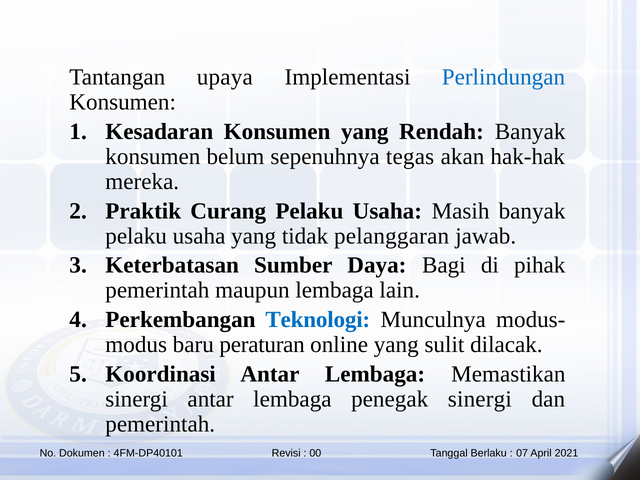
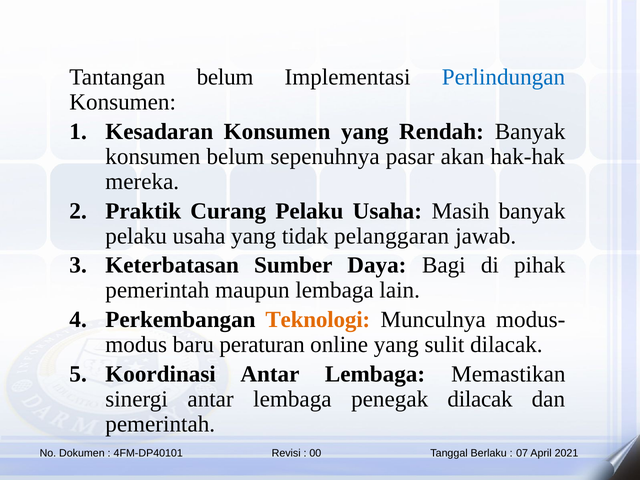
Tantangan upaya: upaya -> belum
tegas: tegas -> pasar
Teknologi colour: blue -> orange
penegak sinergi: sinergi -> dilacak
